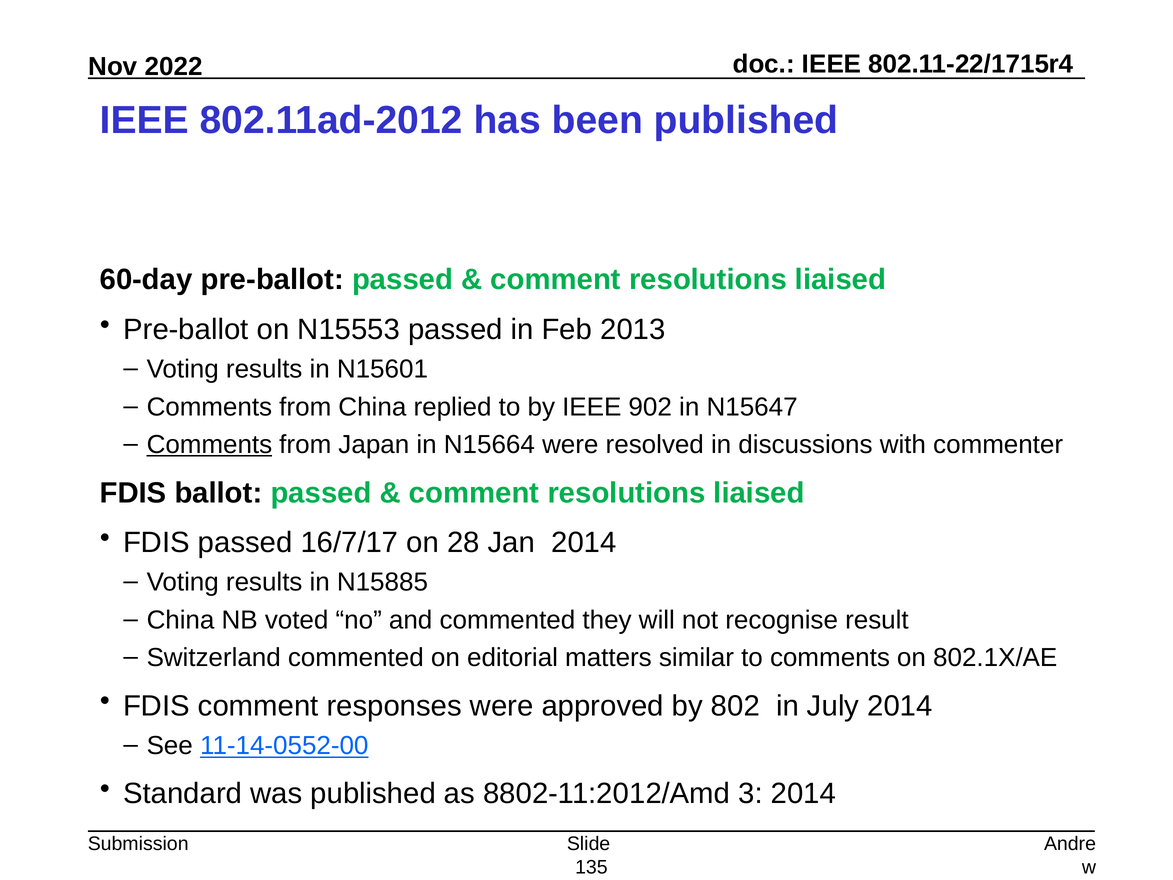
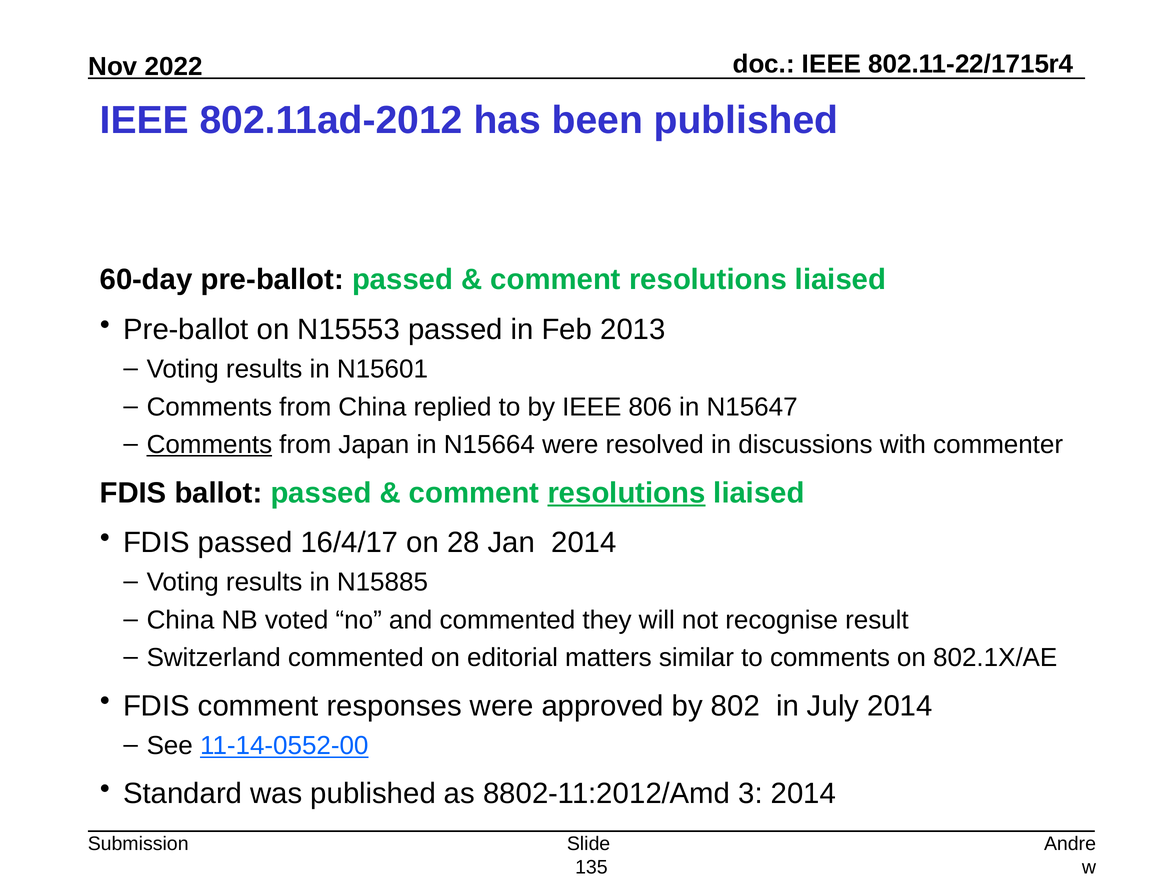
902: 902 -> 806
resolutions at (626, 493) underline: none -> present
16/7/17: 16/7/17 -> 16/4/17
